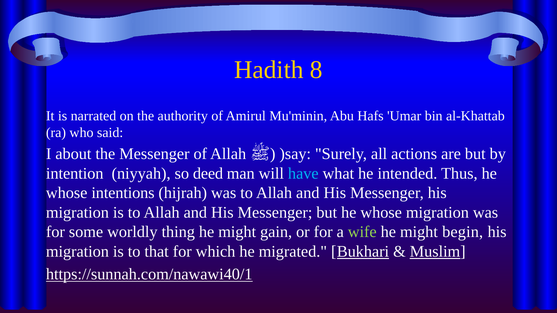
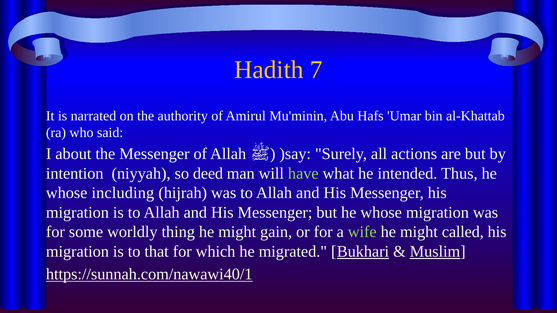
8: 8 -> 7
have colour: light blue -> light green
intentions: intentions -> including
begin: begin -> called
